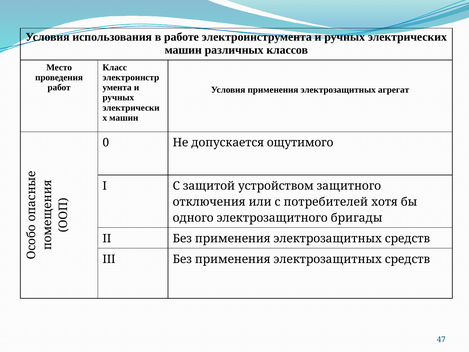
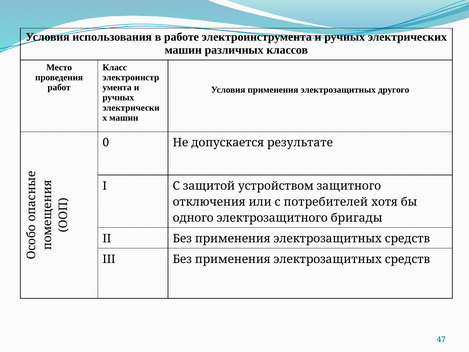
агрегат: агрегат -> другого
ощутимого: ощутимого -> результате
